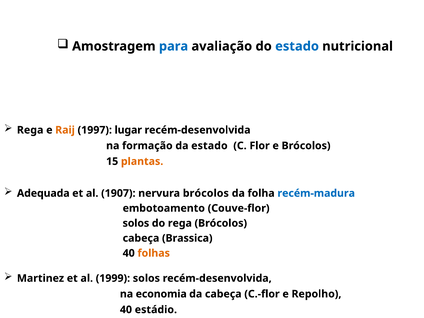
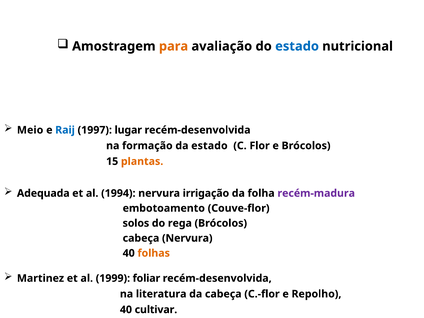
para colour: blue -> orange
Rega at (30, 130): Rega -> Meio
Raij colour: orange -> blue
1907: 1907 -> 1994
nervura brócolos: brócolos -> irrigação
recém-madura colour: blue -> purple
cabeça Brassica: Brassica -> Nervura
1999 solos: solos -> foliar
economia: economia -> literatura
estádio: estádio -> cultivar
